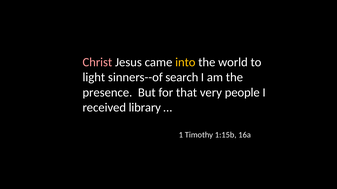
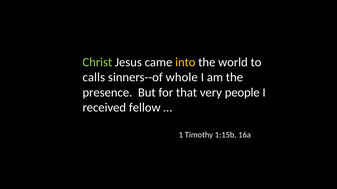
Christ colour: pink -> light green
light: light -> calls
search: search -> whole
library: library -> fellow
